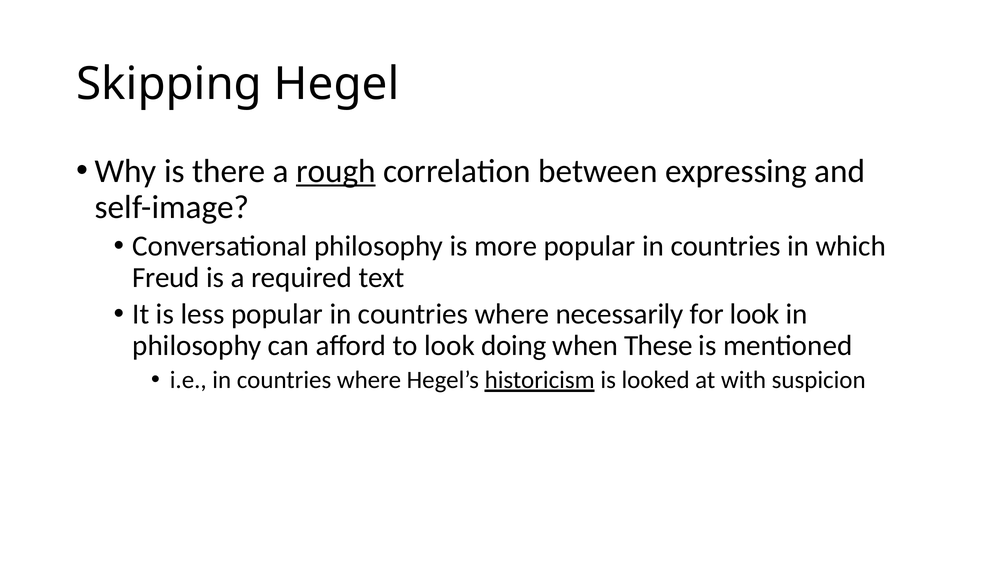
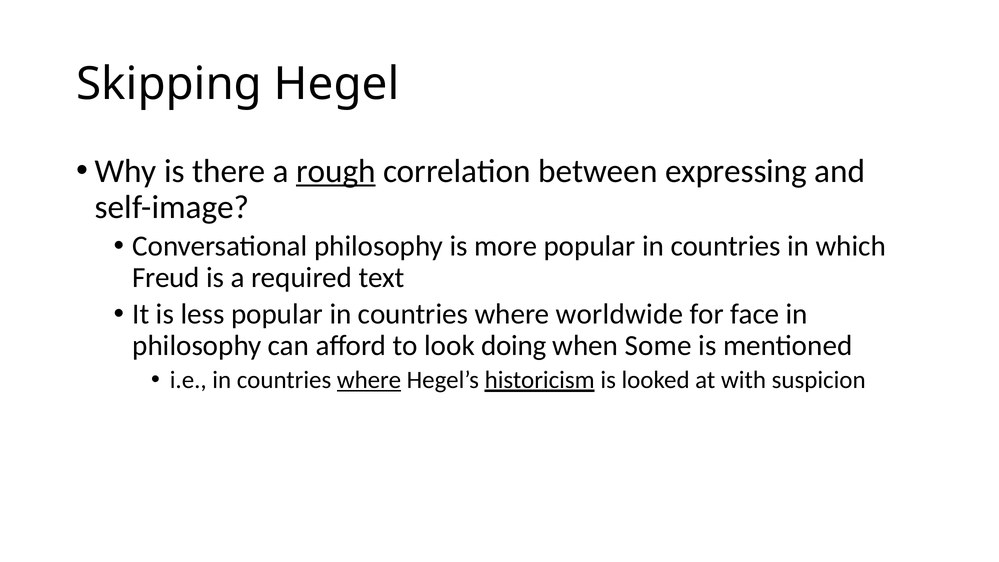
necessarily: necessarily -> worldwide
for look: look -> face
These: These -> Some
where at (369, 380) underline: none -> present
